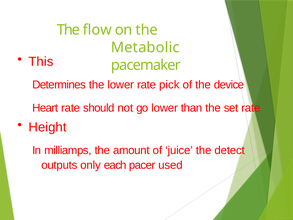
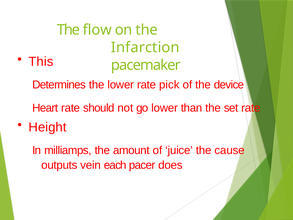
Metabolic: Metabolic -> Infarction
detect: detect -> cause
only: only -> vein
used: used -> does
